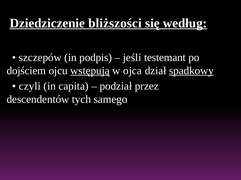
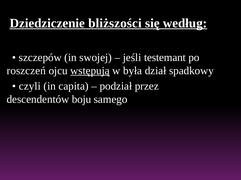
podpis: podpis -> swojej
dojściem: dojściem -> roszczeń
ojca: ojca -> była
spadkowy underline: present -> none
tych: tych -> boju
